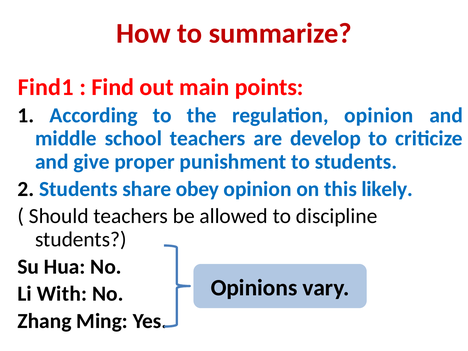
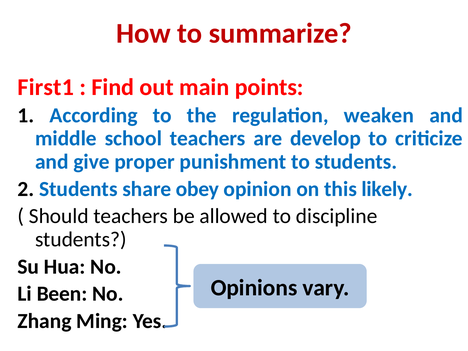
Find1: Find1 -> First1
regulation opinion: opinion -> weaken
With: With -> Been
